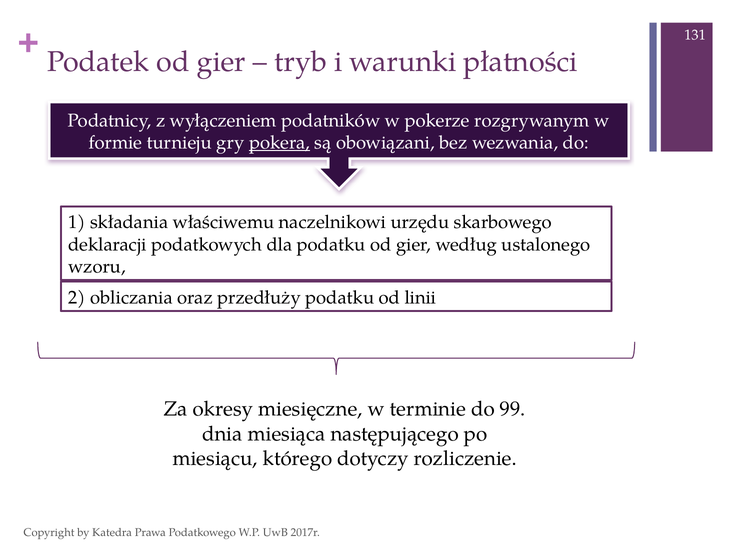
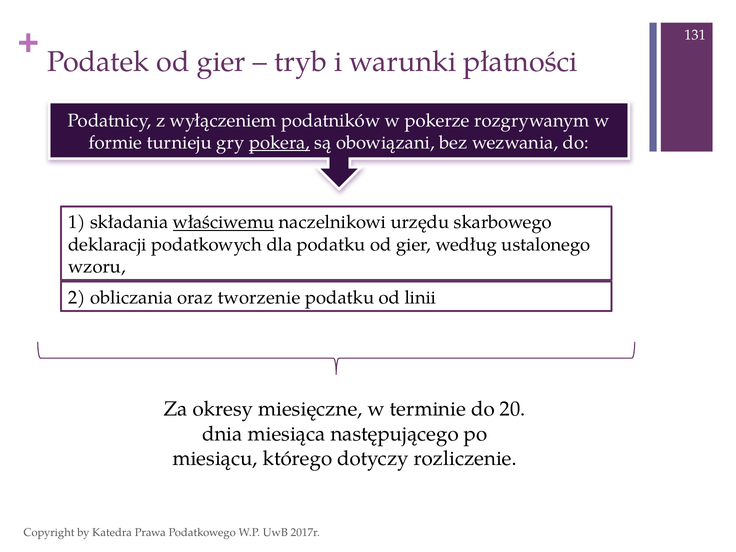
właściwemu underline: none -> present
przedłuży: przedłuży -> tworzenie
99: 99 -> 20
